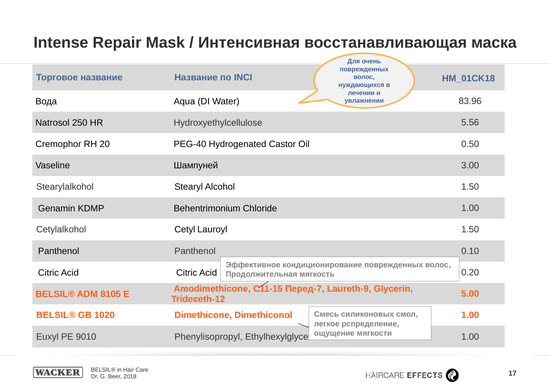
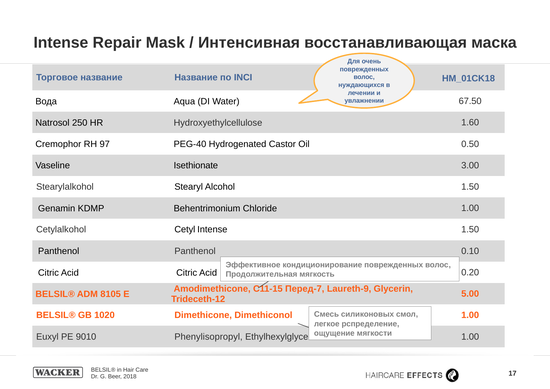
83.96: 83.96 -> 67.50
5.56: 5.56 -> 1.60
20: 20 -> 97
Шампуней: Шампуней -> Isethionate
Cetyl Lauroyl: Lauroyl -> Intense
